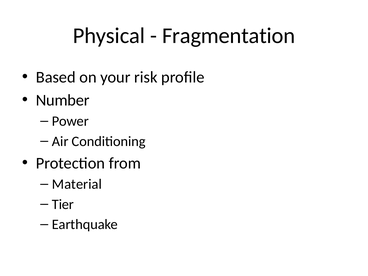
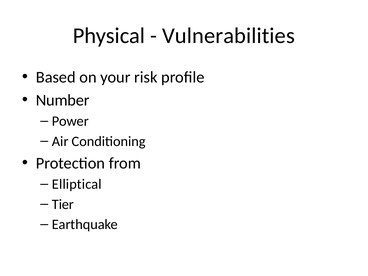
Fragmentation: Fragmentation -> Vulnerabilities
Material: Material -> Elliptical
